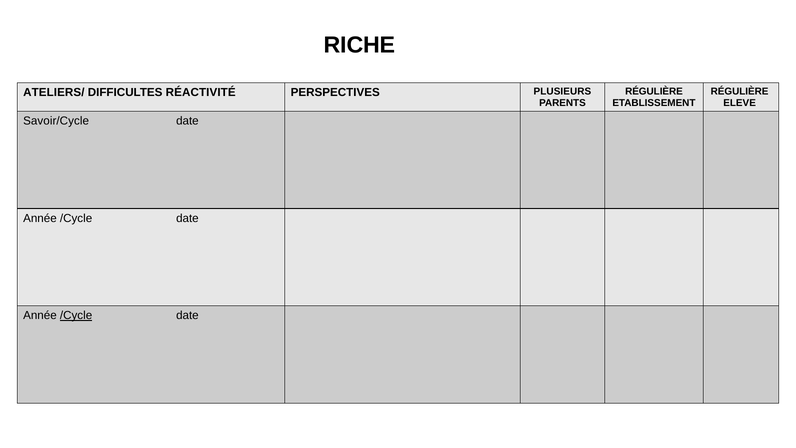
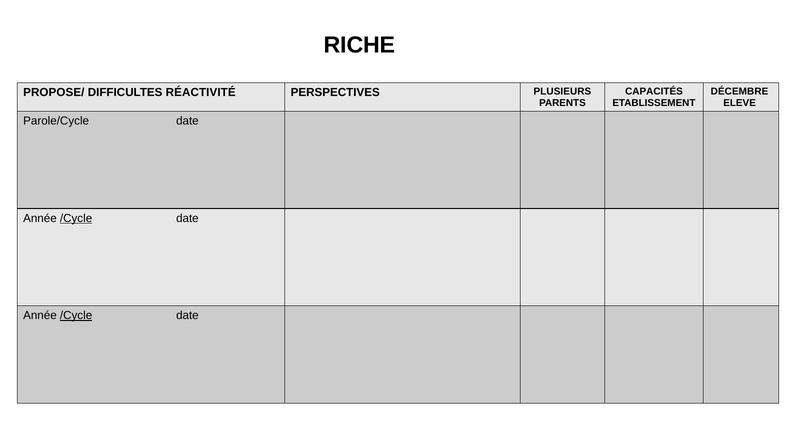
RÉGULIÈRE at (654, 92): RÉGULIÈRE -> CAPACITÉS
RÉGULIÈRE at (740, 92): RÉGULIÈRE -> DÉCEMBRE
ATELIERS/: ATELIERS/ -> PROPOSE/
Savoir/Cycle: Savoir/Cycle -> Parole/Cycle
/Cycle at (76, 218) underline: none -> present
